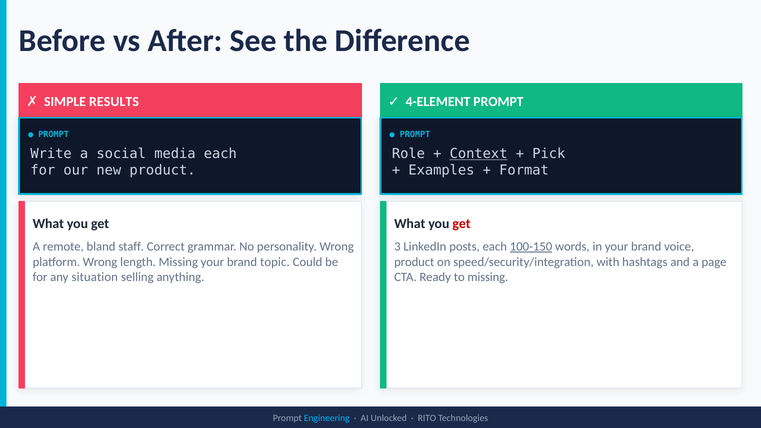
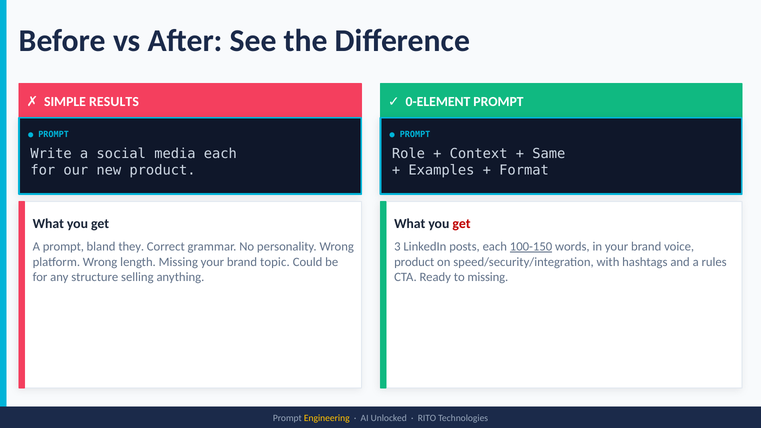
4-ELEMENT: 4-ELEMENT -> 0-ELEMENT
Context underline: present -> none
Pick: Pick -> Same
A remote: remote -> prompt
staff: staff -> they
page: page -> rules
situation: situation -> structure
Engineering colour: light blue -> yellow
